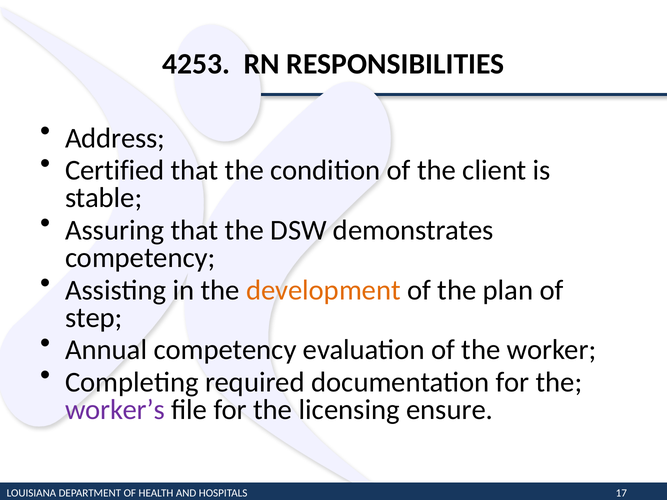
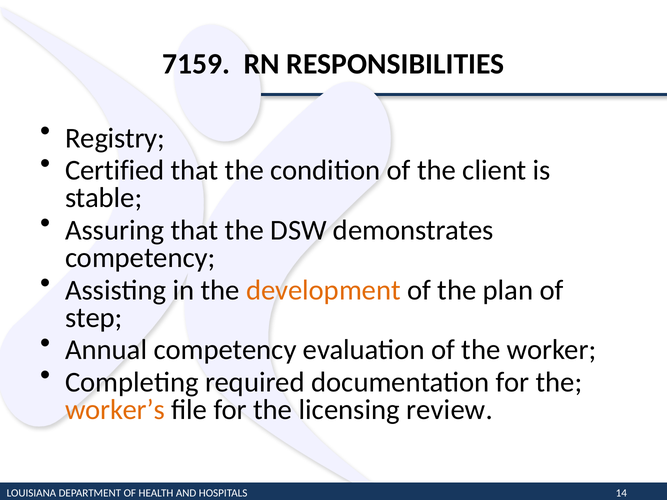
4253: 4253 -> 7159
Address: Address -> Registry
worker’s colour: purple -> orange
ensure: ensure -> review
17: 17 -> 14
